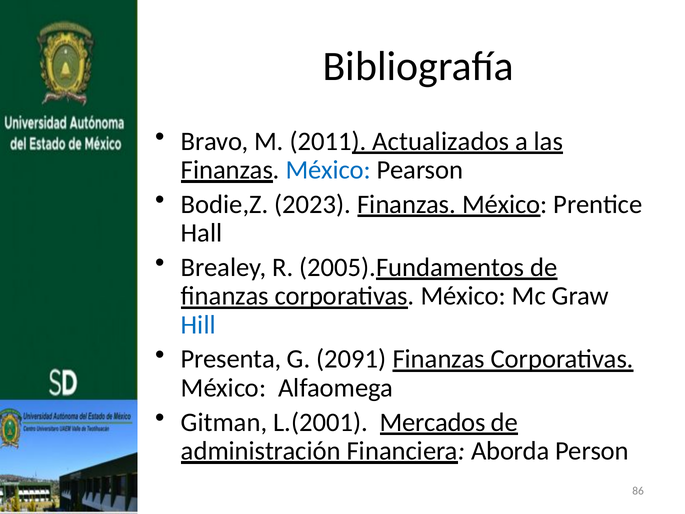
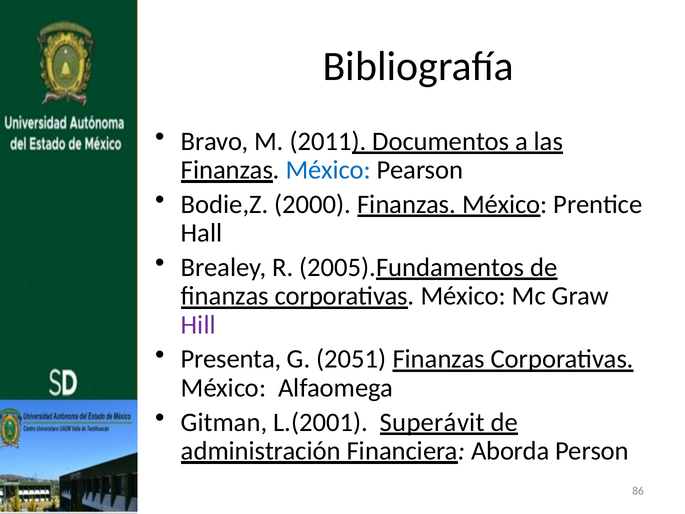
Actualizados: Actualizados -> Documentos
2023: 2023 -> 2000
Hill colour: blue -> purple
2091: 2091 -> 2051
Mercados: Mercados -> Superávit
